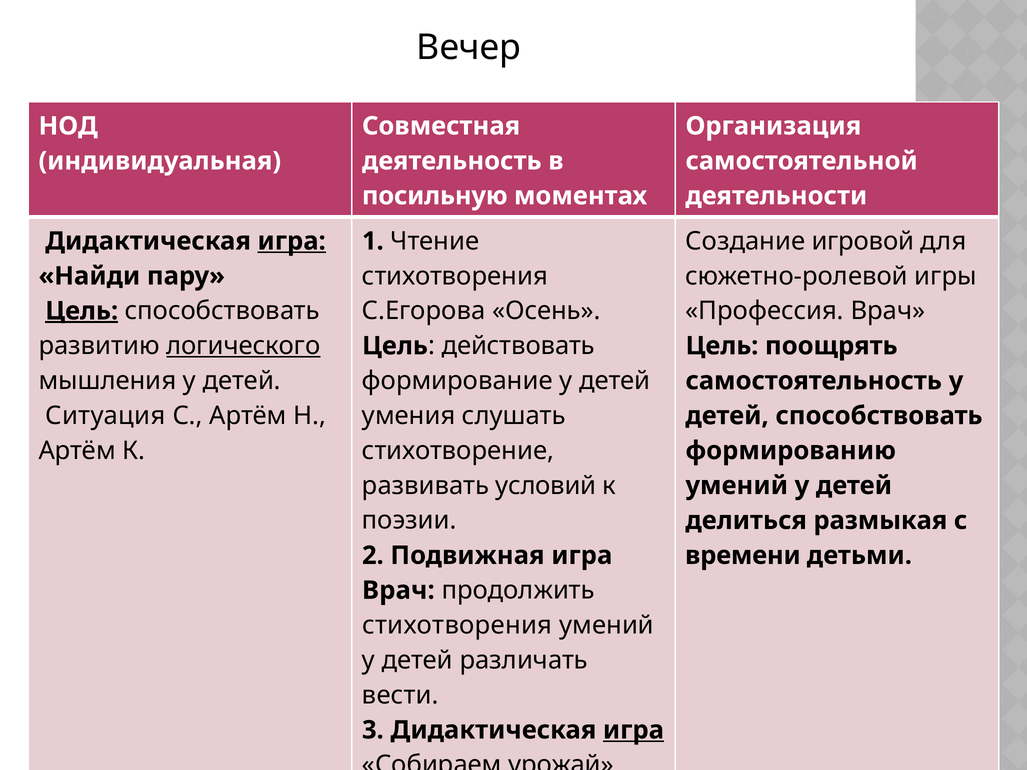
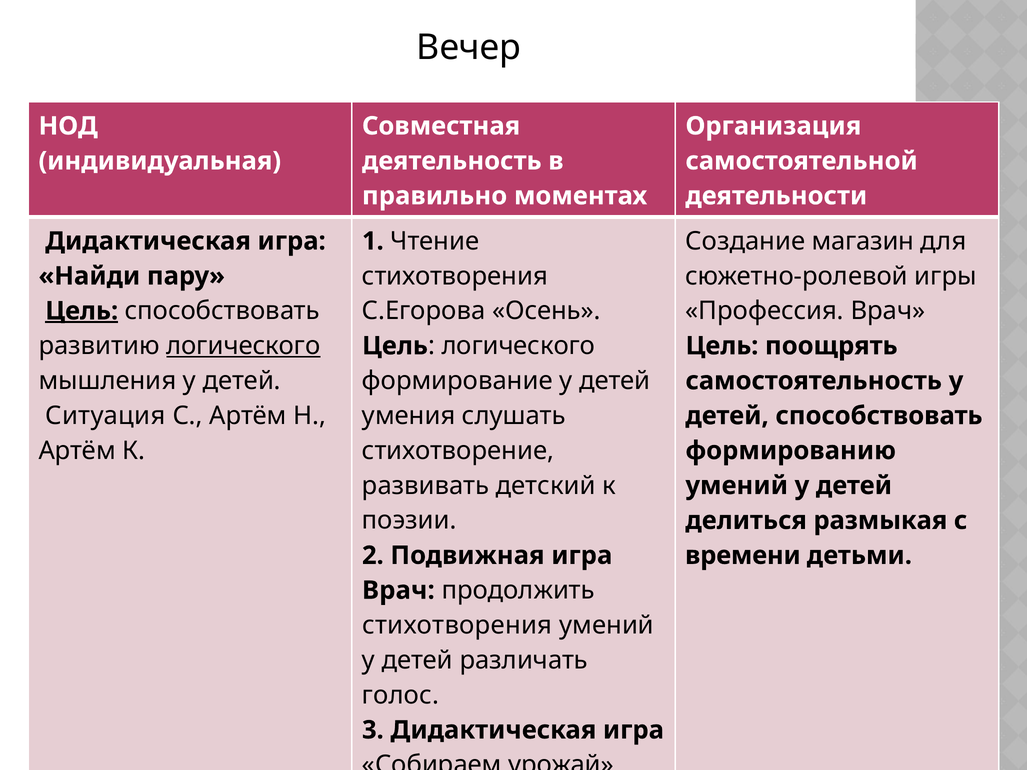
посильную at (435, 196): посильную -> правильно
игровой: игровой -> магазин
игра at (292, 241) underline: present -> none
действовать at (518, 346): действовать -> логического
условий: условий -> детский
вести: вести -> голос
игра at (633, 730) underline: present -> none
